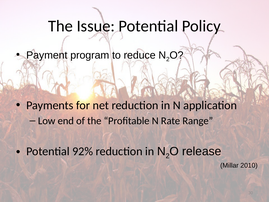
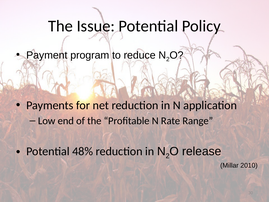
92%: 92% -> 48%
